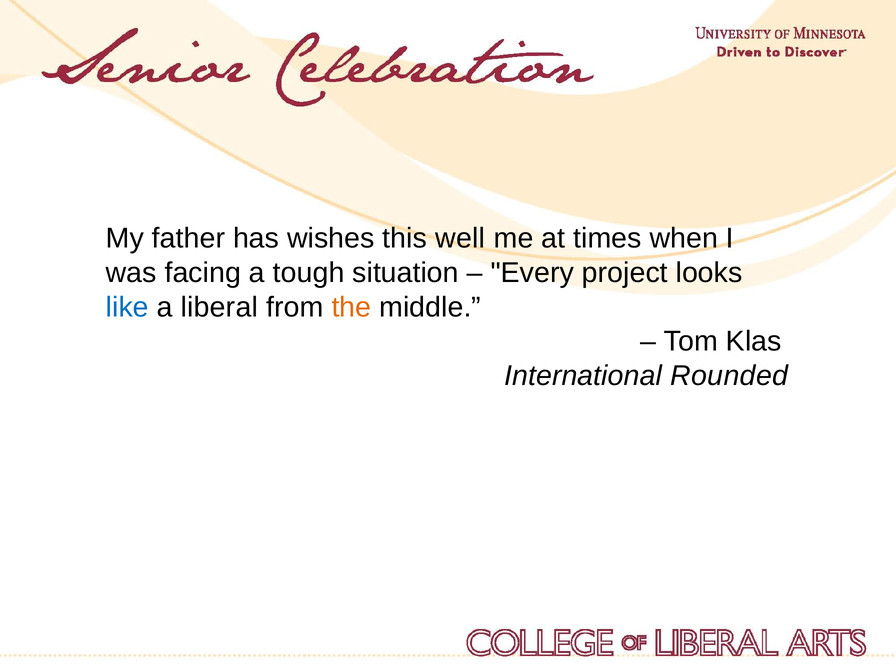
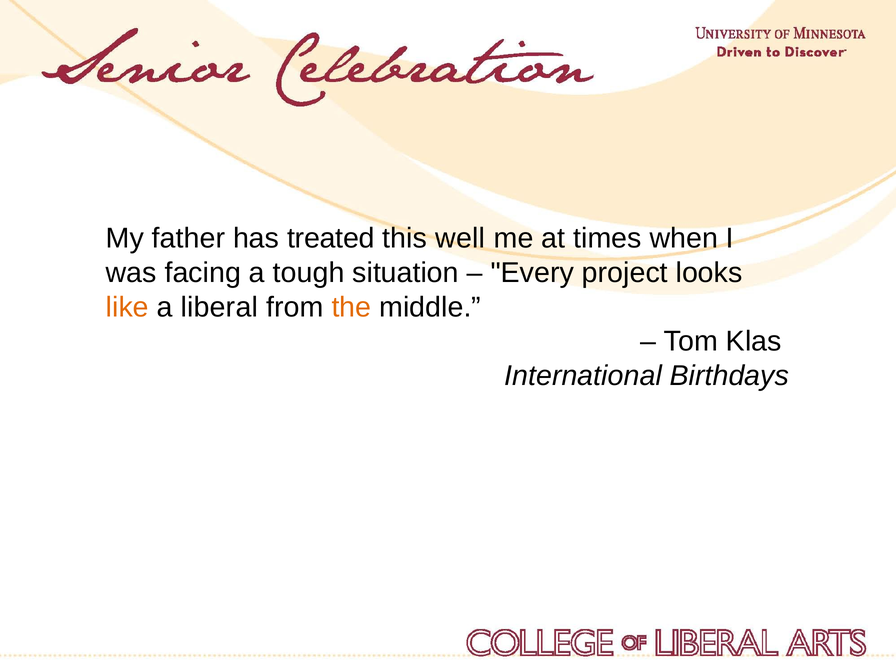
wishes: wishes -> treated
like colour: blue -> orange
Rounded: Rounded -> Birthdays
